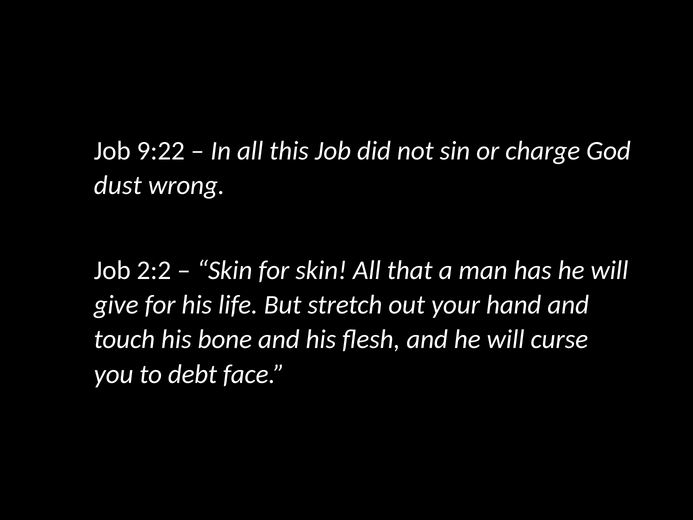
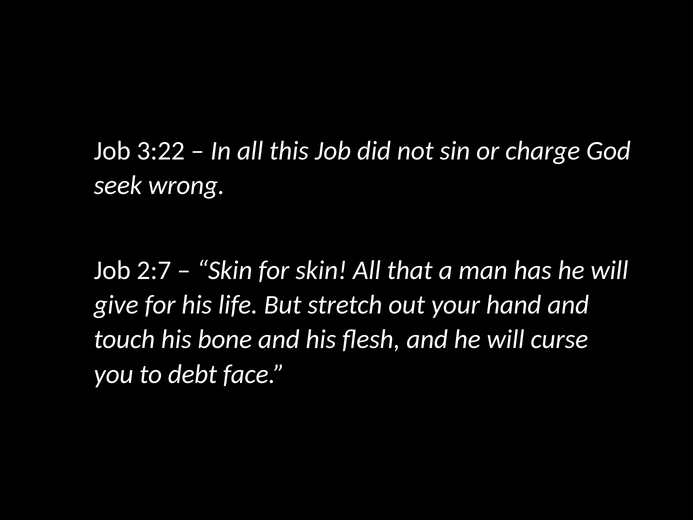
9:22: 9:22 -> 3:22
dust: dust -> seek
2:2: 2:2 -> 2:7
